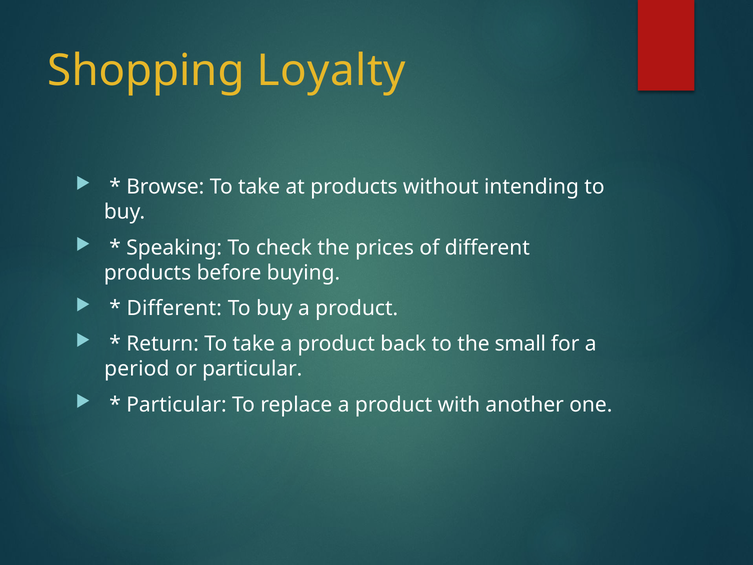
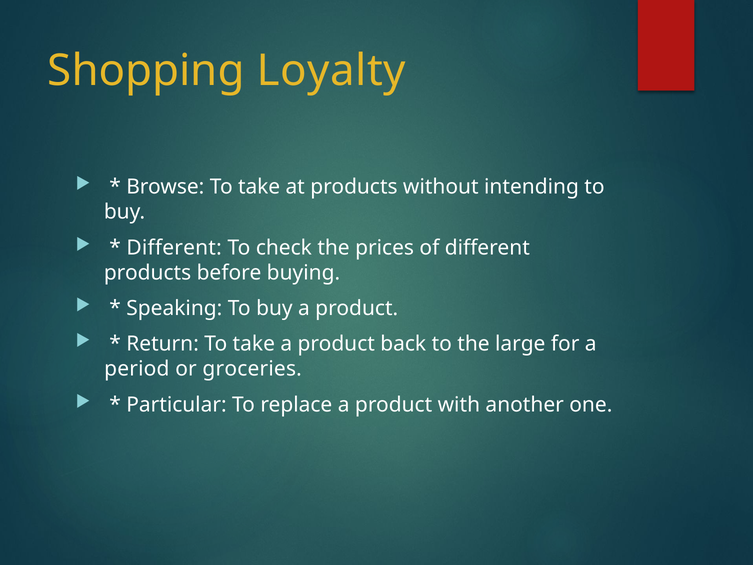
Speaking at (174, 248): Speaking -> Different
Different at (174, 308): Different -> Speaking
small: small -> large
or particular: particular -> groceries
